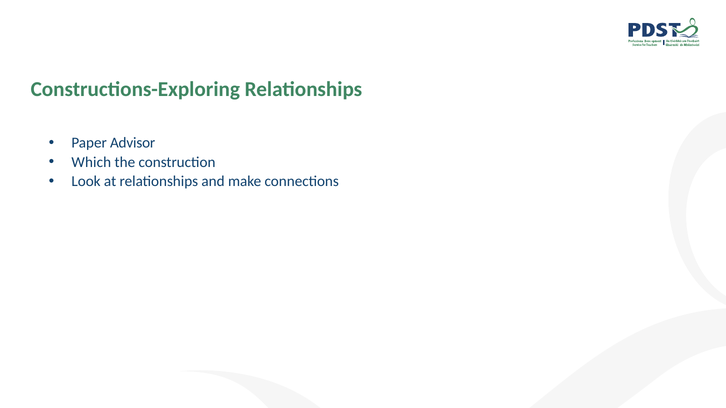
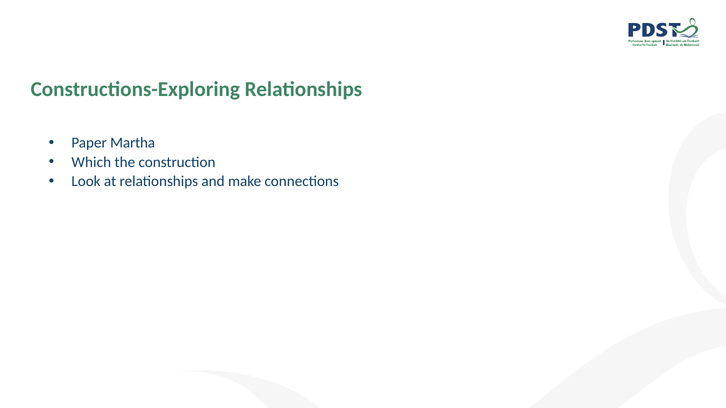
Advisor: Advisor -> Martha
